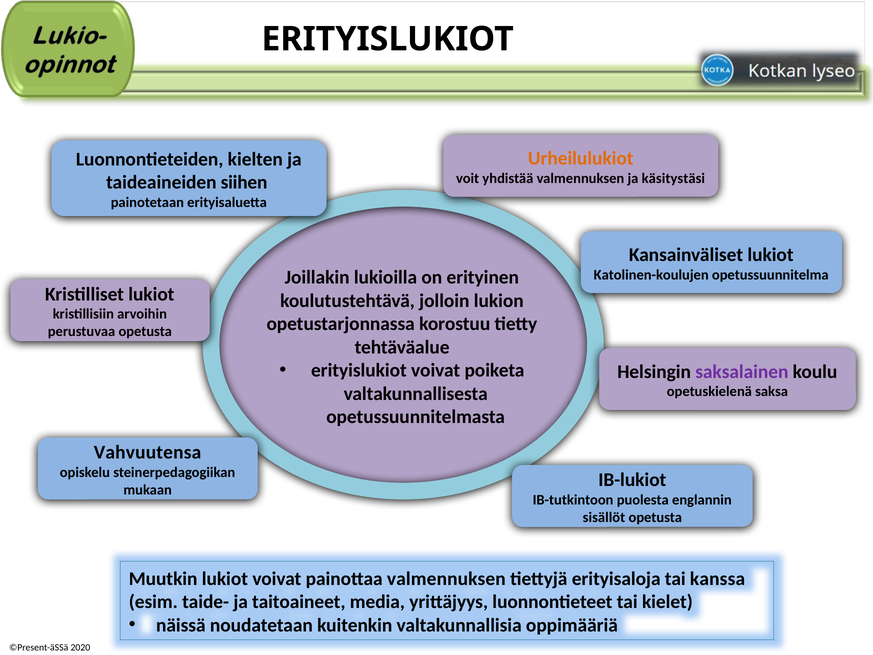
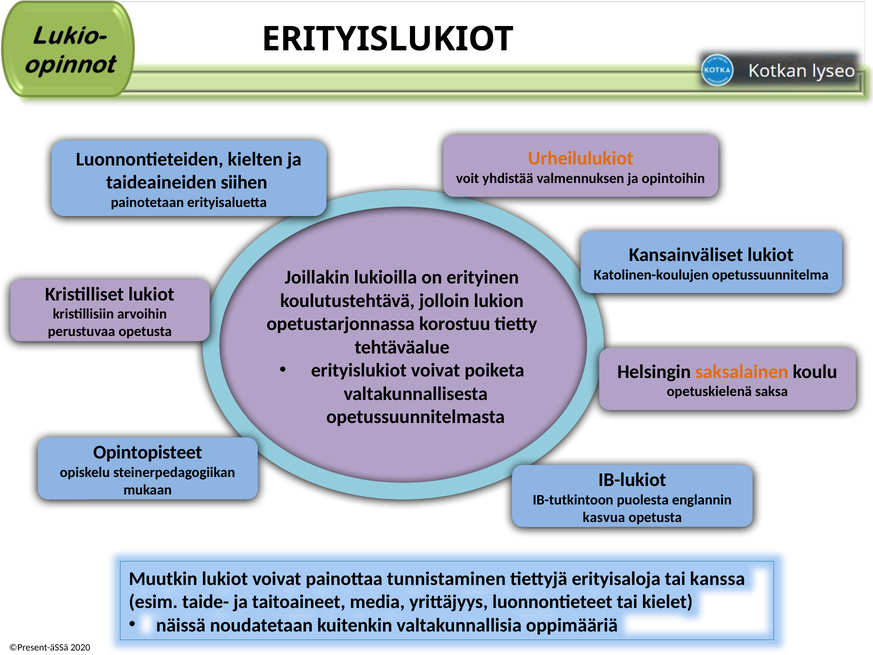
käsitystäsi: käsitystäsi -> opintoihin
saksalainen colour: purple -> orange
Vahvuutensa: Vahvuutensa -> Opintopisteet
sisällöt: sisällöt -> kasvua
painottaa valmennuksen: valmennuksen -> tunnistaminen
